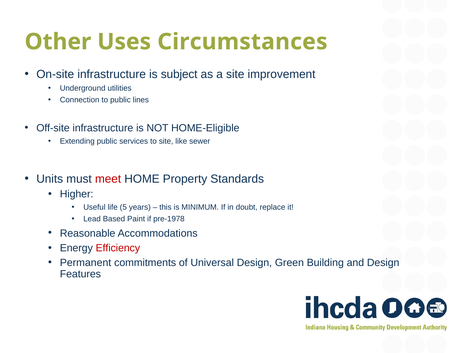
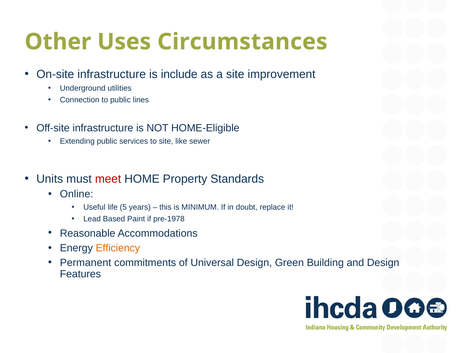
subject: subject -> include
Higher: Higher -> Online
Efficiency colour: red -> orange
